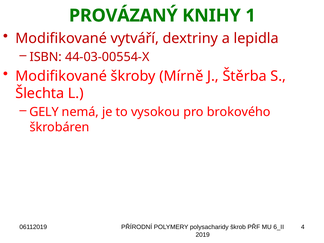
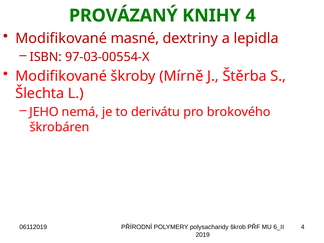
KNIHY 1: 1 -> 4
vytváří: vytváří -> masné
44-03-00554-X: 44-03-00554-X -> 97-03-00554-X
GELY: GELY -> JEHO
vysokou: vysokou -> derivátu
